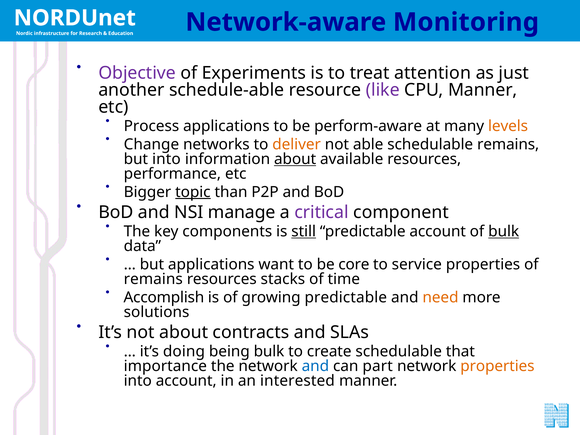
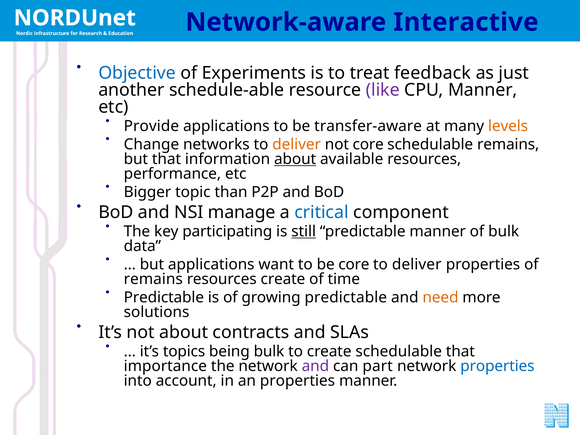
Monitoring: Monitoring -> Interactive
Objective colour: purple -> blue
attention: attention -> feedback
Process: Process -> Provide
perform-aware: perform-aware -> transfer-aware
not able: able -> core
but into: into -> that
topic underline: present -> none
critical colour: purple -> blue
components: components -> participating
predictable account: account -> manner
bulk at (504, 231) underline: present -> none
service at (417, 264): service -> deliver
resources stacks: stacks -> create
Accomplish at (164, 297): Accomplish -> Predictable
doing: doing -> topics
and at (315, 366) colour: blue -> purple
properties at (497, 366) colour: orange -> blue
an interested: interested -> properties
